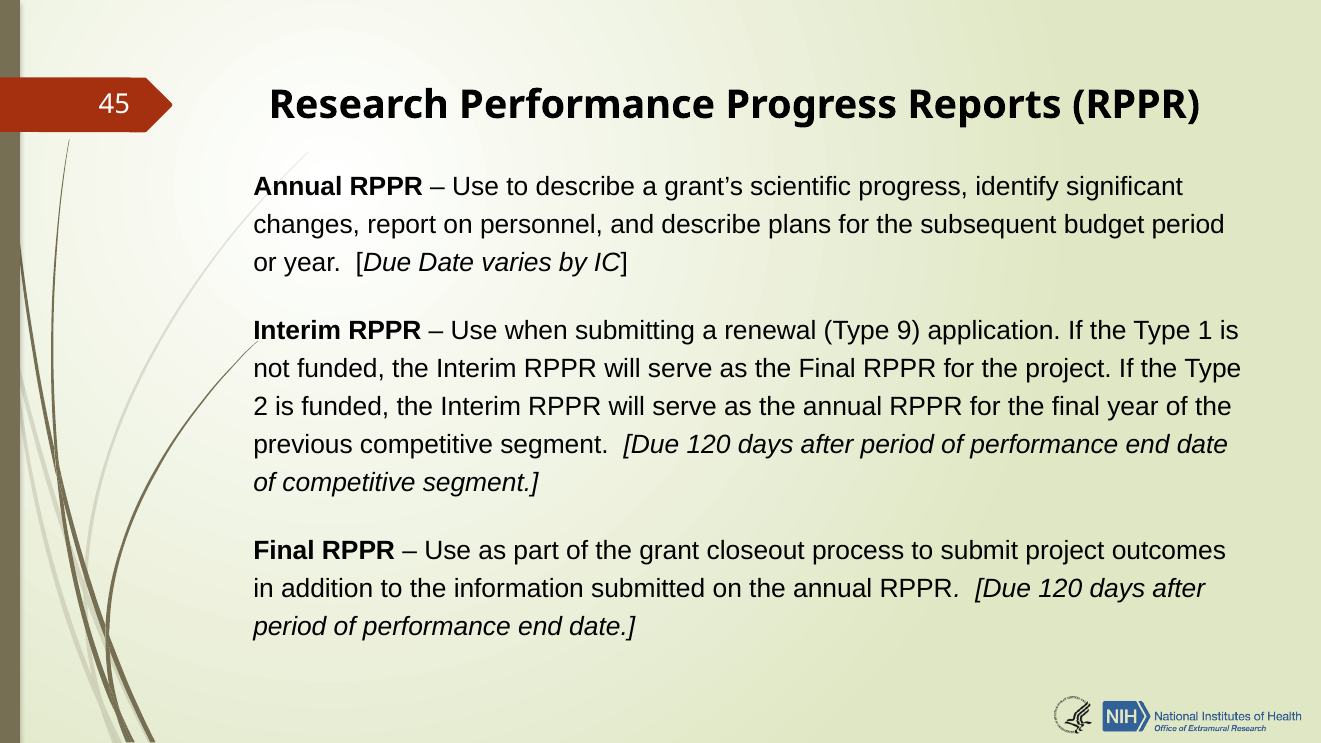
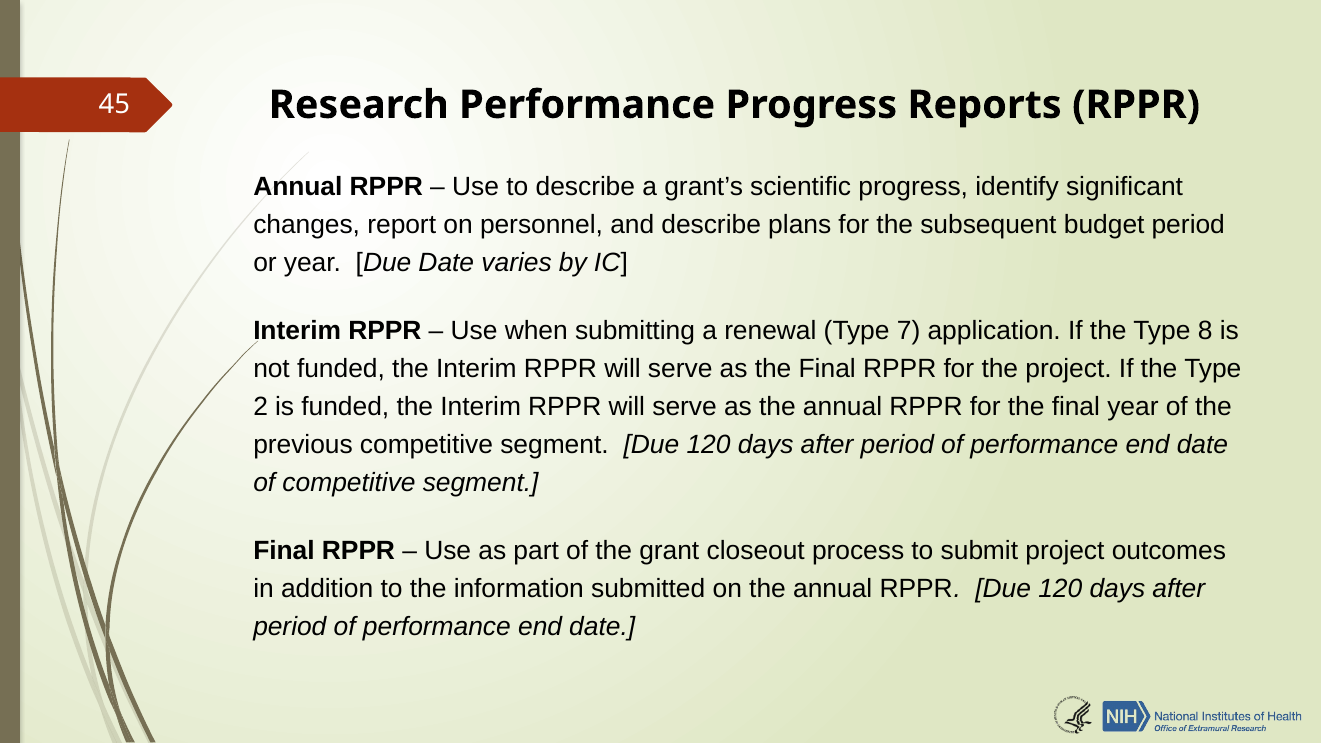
9: 9 -> 7
1: 1 -> 8
